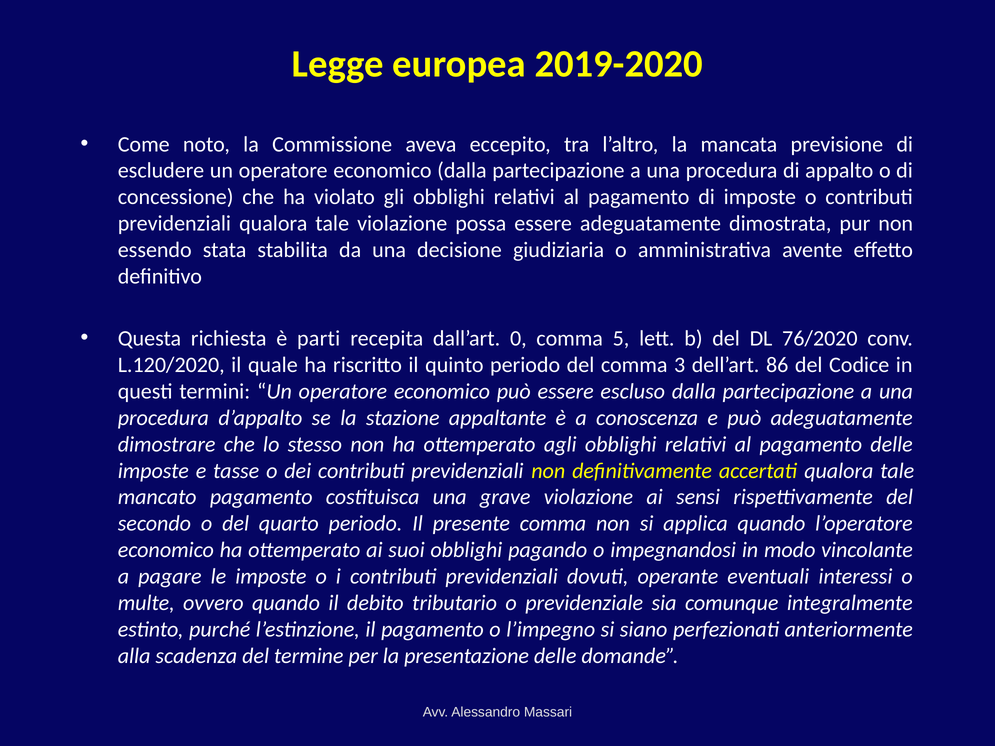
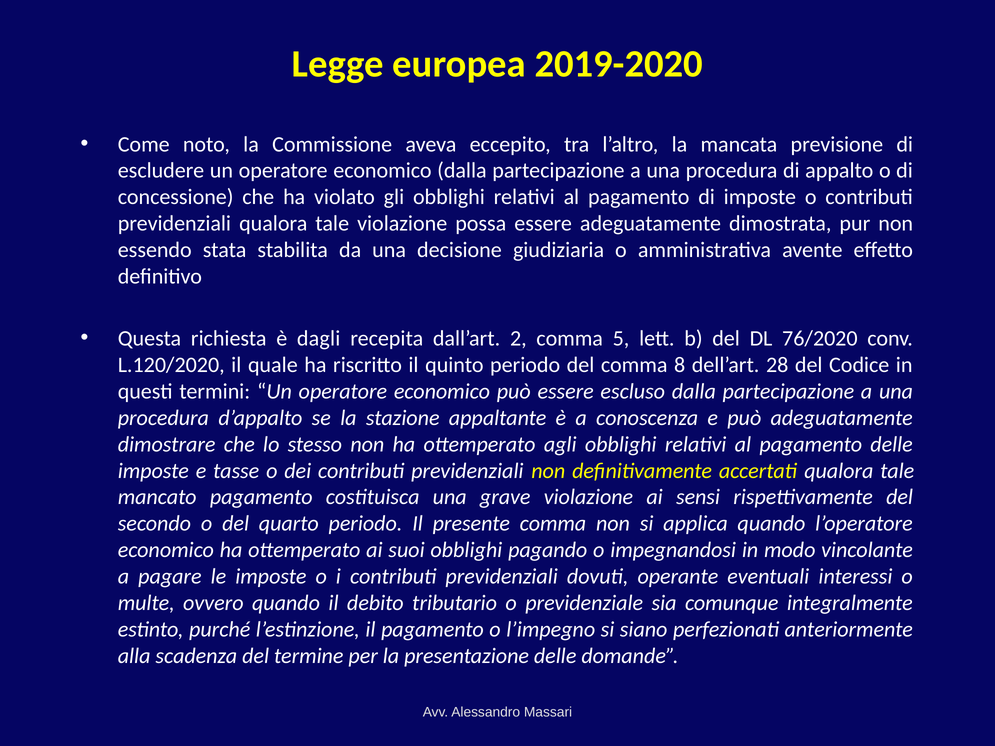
parti: parti -> dagli
0: 0 -> 2
3: 3 -> 8
86: 86 -> 28
